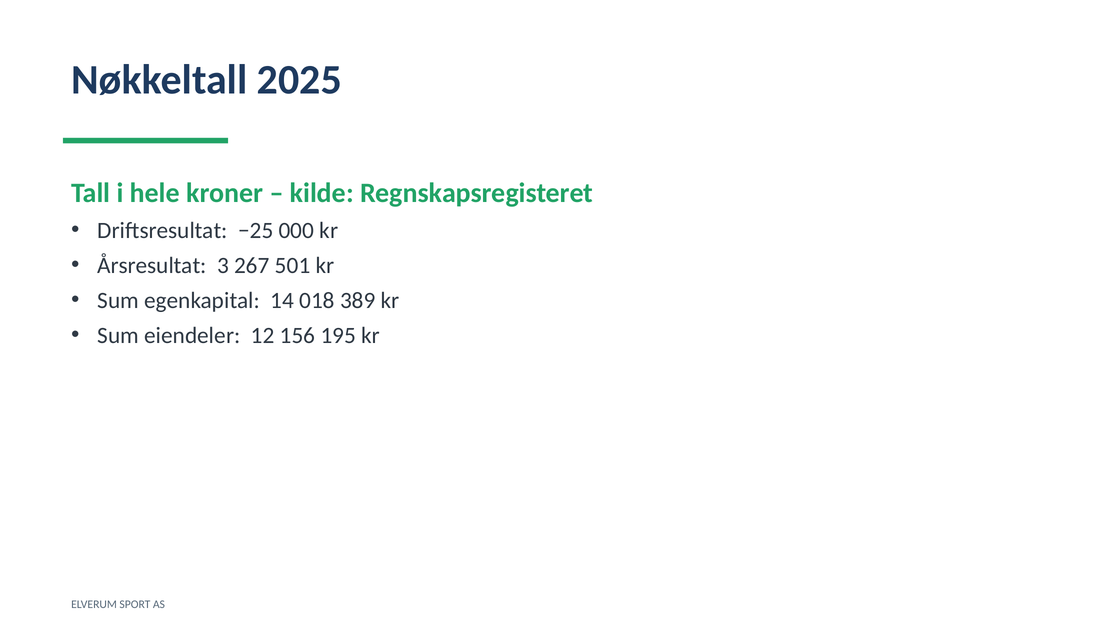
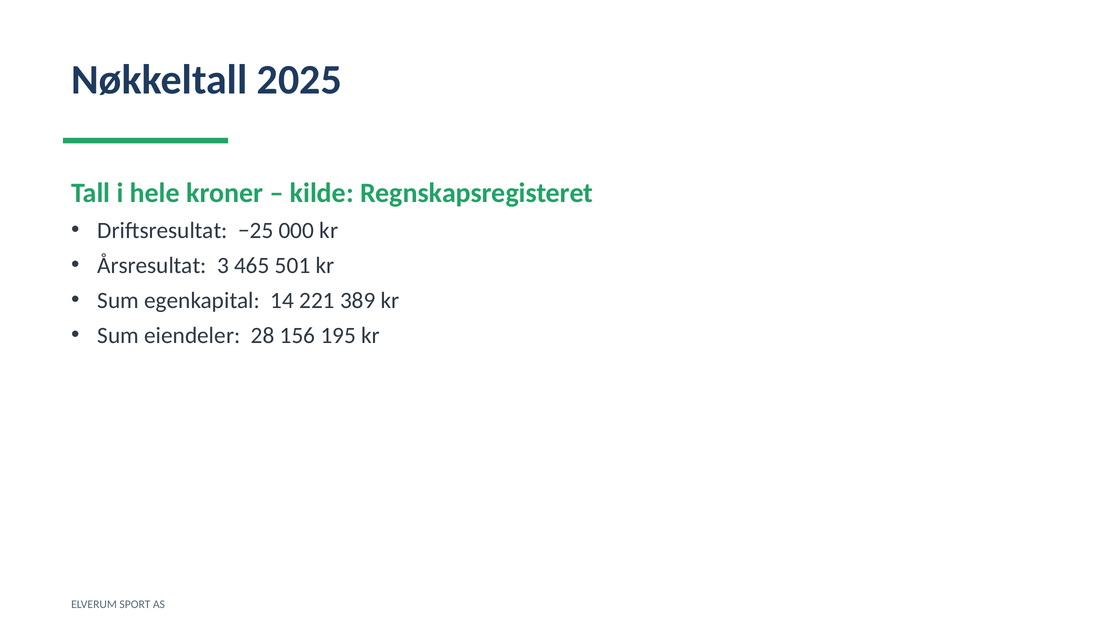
267: 267 -> 465
018: 018 -> 221
12: 12 -> 28
